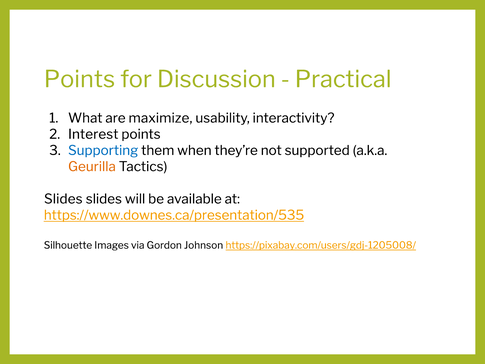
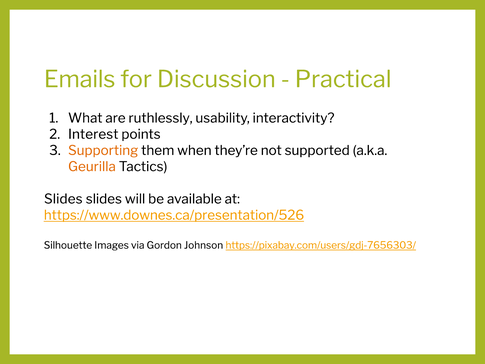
Points at (79, 79): Points -> Emails
maximize: maximize -> ruthlessly
Supporting colour: blue -> orange
https://www.downes.ca/presentation/535: https://www.downes.ca/presentation/535 -> https://www.downes.ca/presentation/526
https://pixabay.com/users/gdj-1205008/: https://pixabay.com/users/gdj-1205008/ -> https://pixabay.com/users/gdj-7656303/
